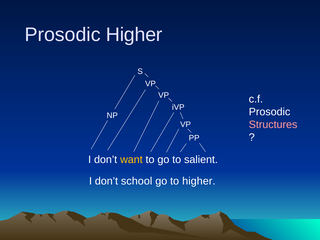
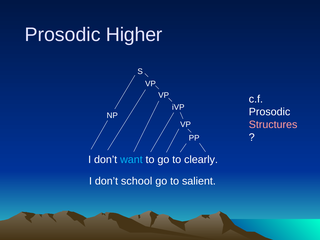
want colour: yellow -> light blue
salient: salient -> clearly
to higher: higher -> salient
